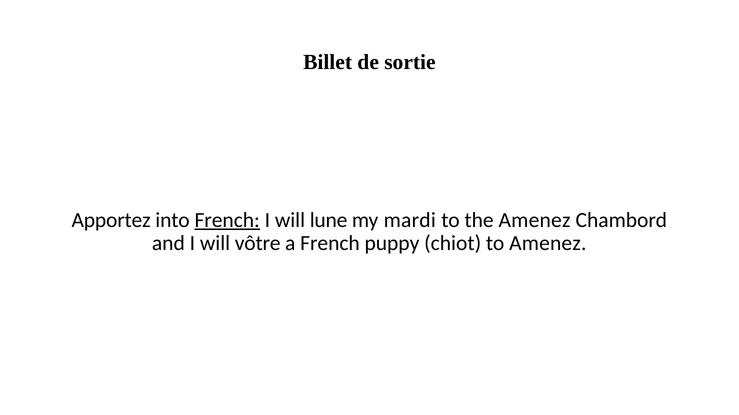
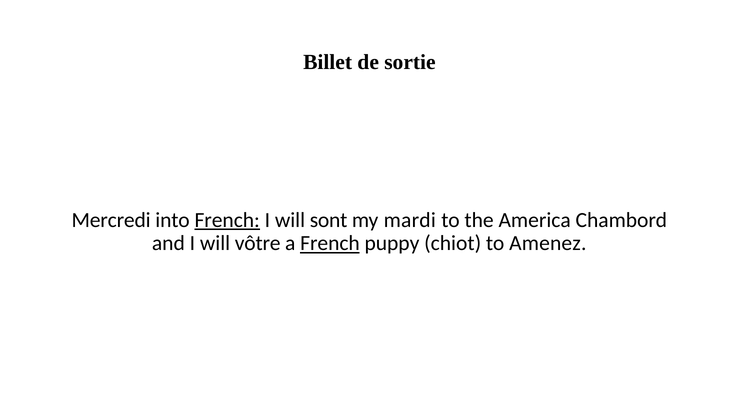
Apportez: Apportez -> Mercredi
lune: lune -> sont
the Amenez: Amenez -> America
French at (330, 244) underline: none -> present
